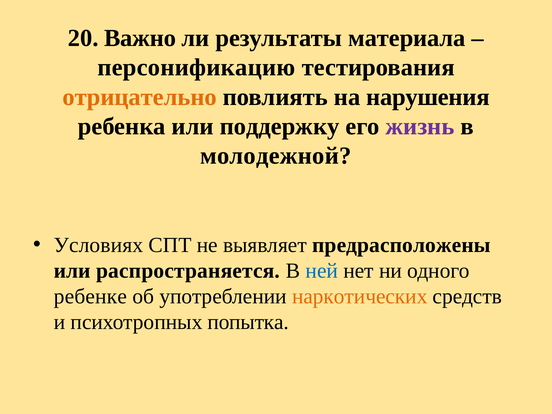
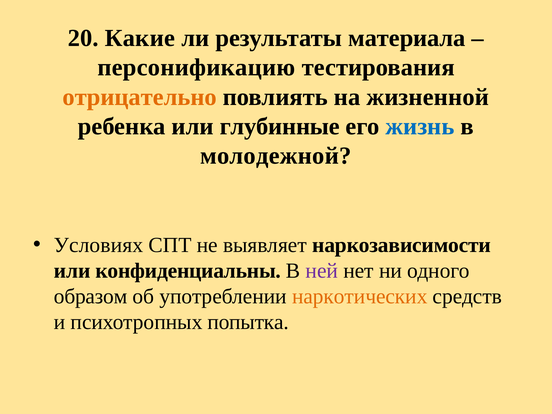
Важно: Важно -> Какие
нарушения: нарушения -> жизненной
поддержку: поддержку -> глубинные
жизнь colour: purple -> blue
предрасположены: предрасположены -> наркозависимости
распространяется: распространяется -> конфиденциальны
ней colour: blue -> purple
ребенке: ребенке -> образом
